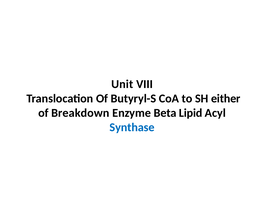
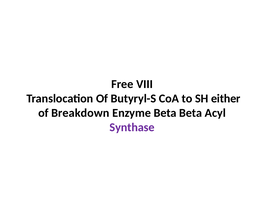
Unit: Unit -> Free
Beta Lipid: Lipid -> Beta
Synthase colour: blue -> purple
